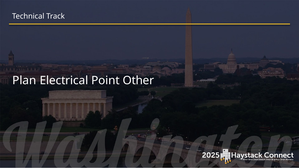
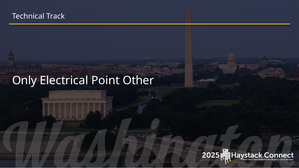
Plan: Plan -> Only
